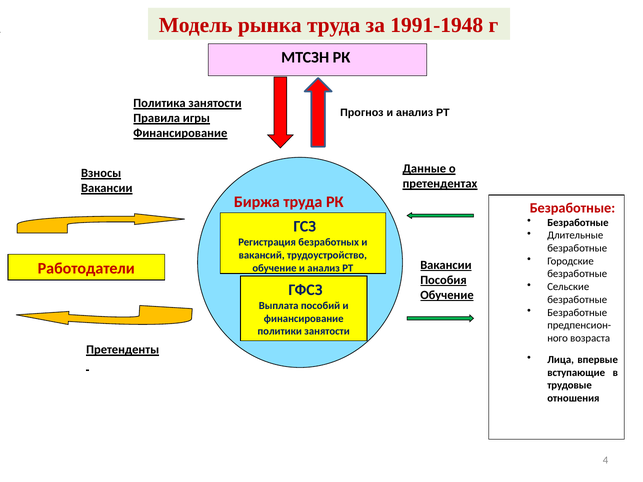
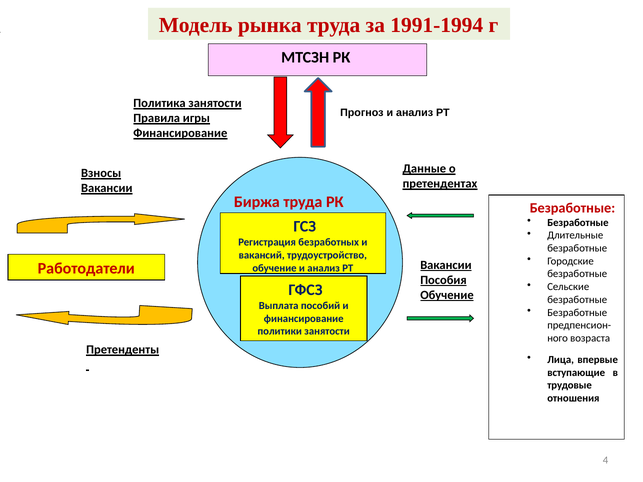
1991-1948: 1991-1948 -> 1991-1994
